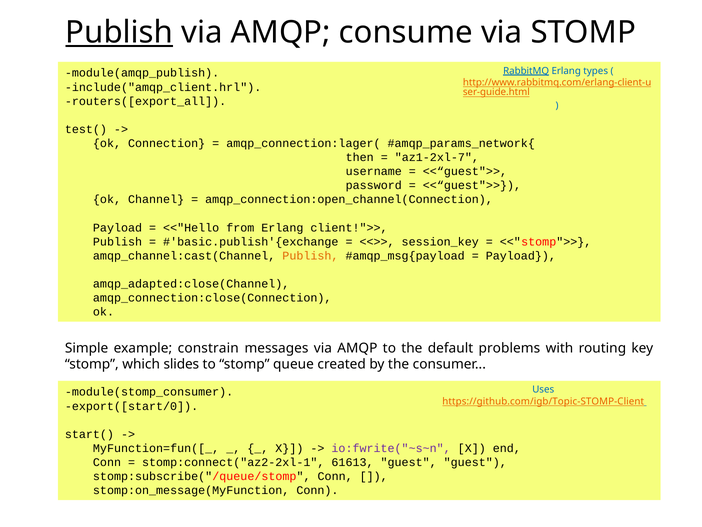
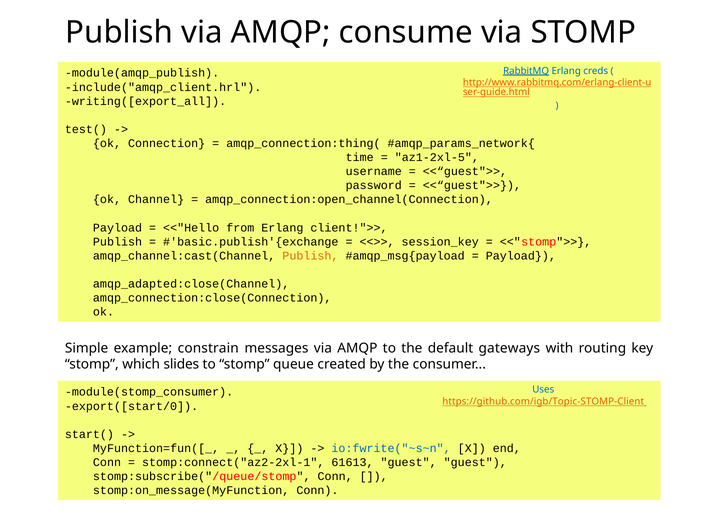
Publish at (119, 33) underline: present -> none
types: types -> creds
routers([export_all: routers([export_all -> writing([export_all
amqp_connection:lager(: amqp_connection:lager( -> amqp_connection:thing(
then: then -> time
az1-2xl-7: az1-2xl-7 -> az1-2xl-5
problems: problems -> gateways
io:fwrite("~s~n colour: purple -> blue
